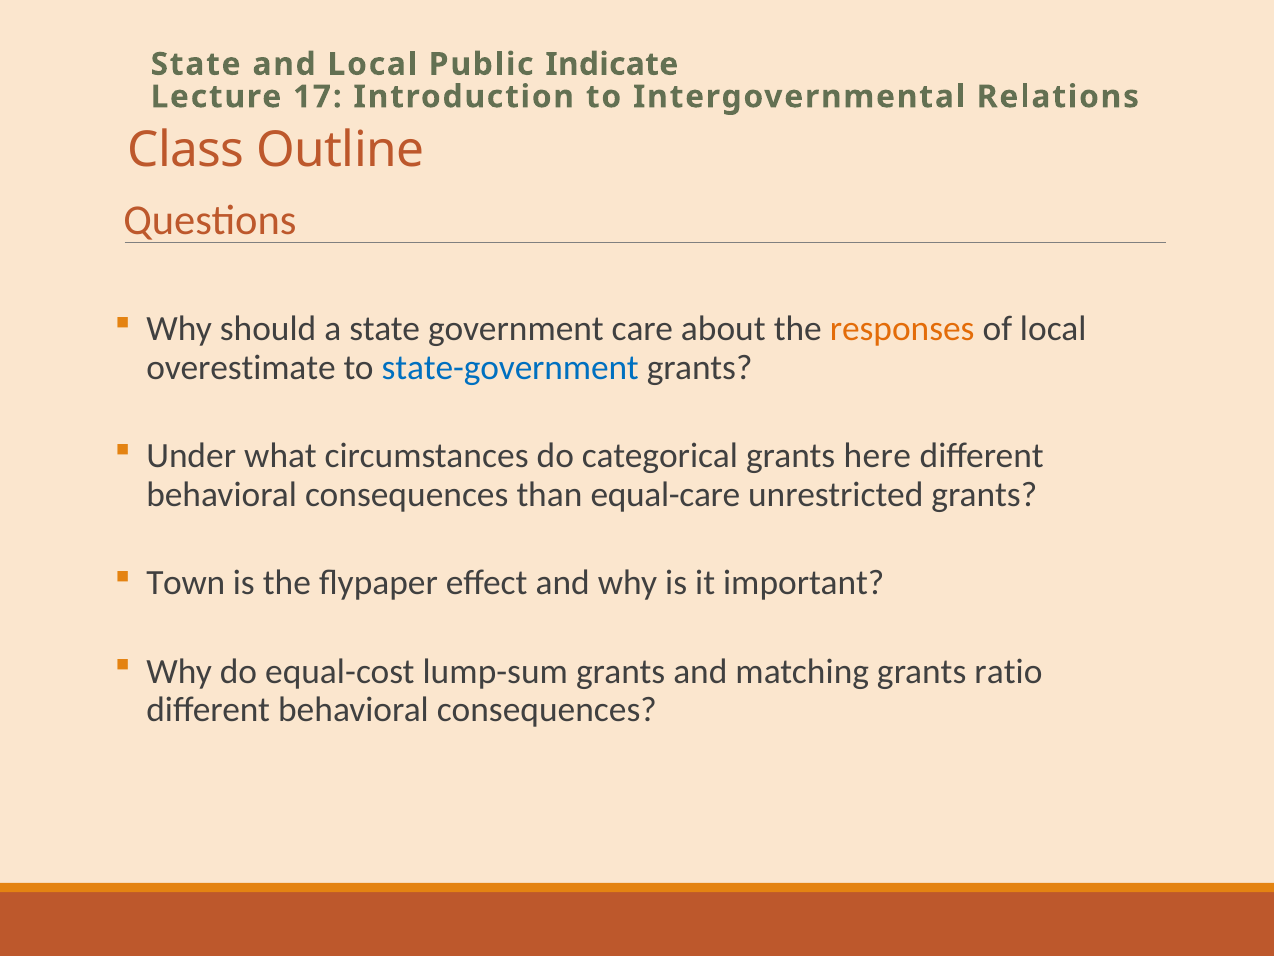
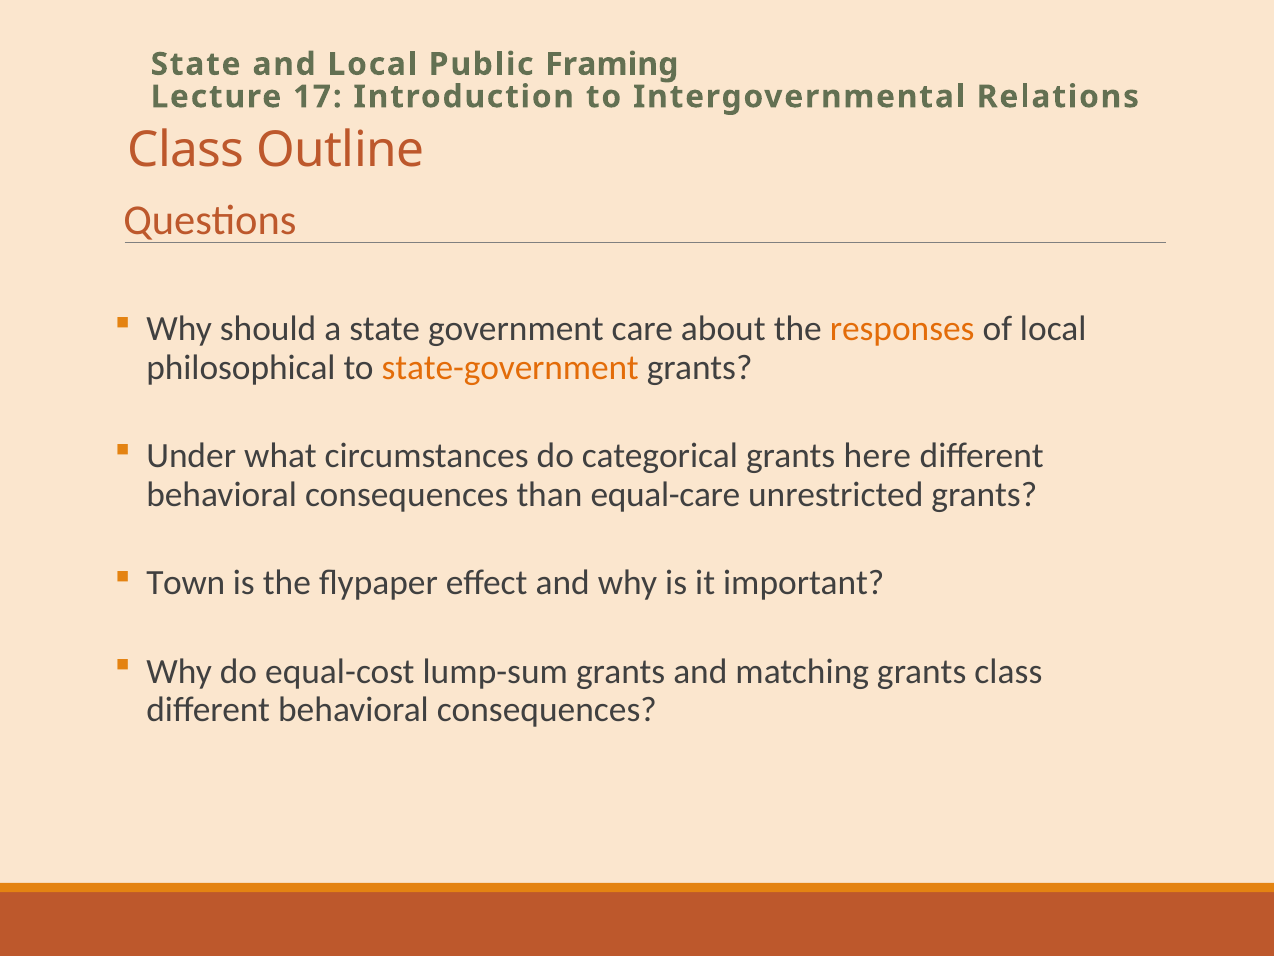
Indicate: Indicate -> Framing
overestimate: overestimate -> philosophical
state-government colour: blue -> orange
grants ratio: ratio -> class
